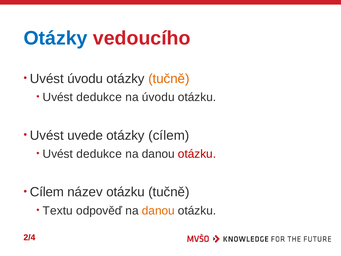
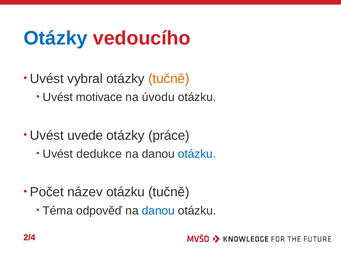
Uvést úvodu: úvodu -> vybral
dedukce at (99, 97): dedukce -> motivace
otázky cílem: cílem -> práce
otázku at (197, 154) colour: red -> blue
Cílem at (47, 192): Cílem -> Počet
Textu: Textu -> Téma
danou at (158, 210) colour: orange -> blue
